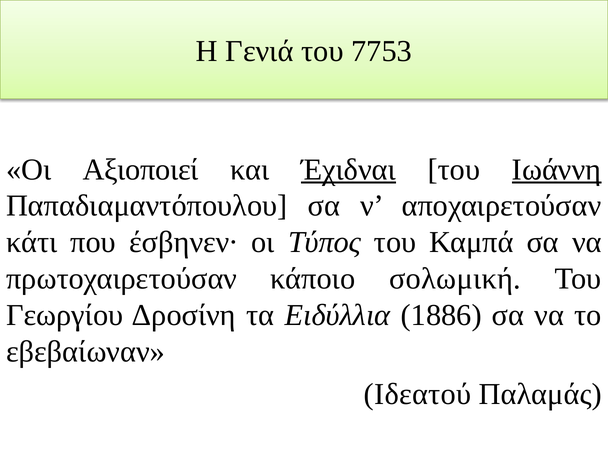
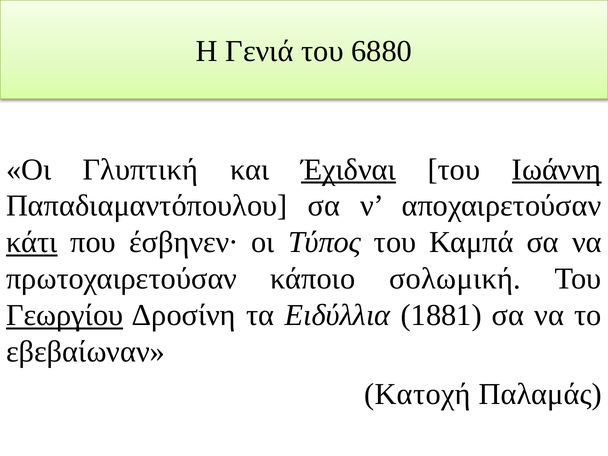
7753: 7753 -> 6880
Αξιοποιεί: Αξιοποιεί -> Γλυπτική
κάτι underline: none -> present
Γεωργίου underline: none -> present
1886: 1886 -> 1881
Ιδεατού: Ιδεατού -> Κατοχή
